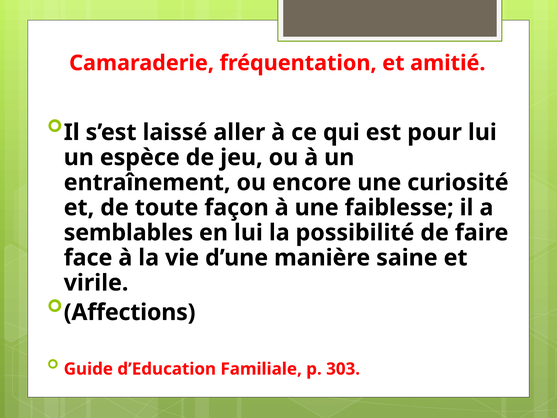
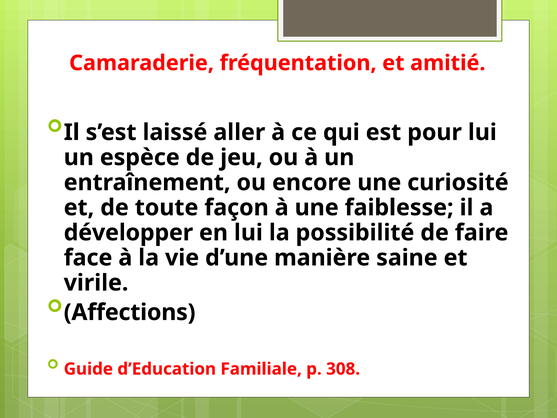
semblables: semblables -> développer
303: 303 -> 308
